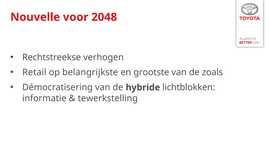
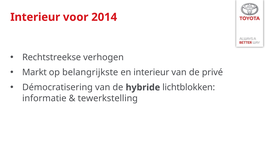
Nouvelle at (35, 17): Nouvelle -> Interieur
2048: 2048 -> 2014
Retail: Retail -> Markt
en grootste: grootste -> interieur
zoals: zoals -> privé
